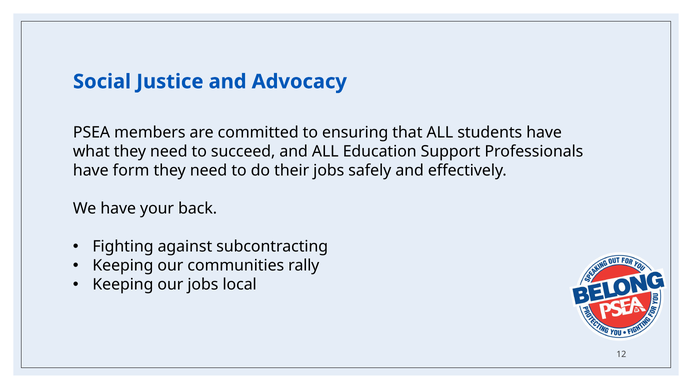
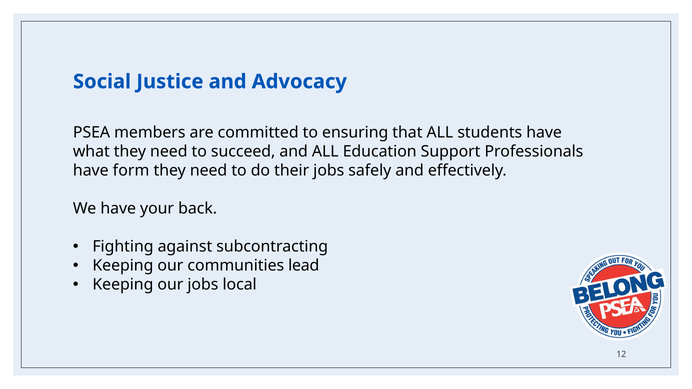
rally: rally -> lead
